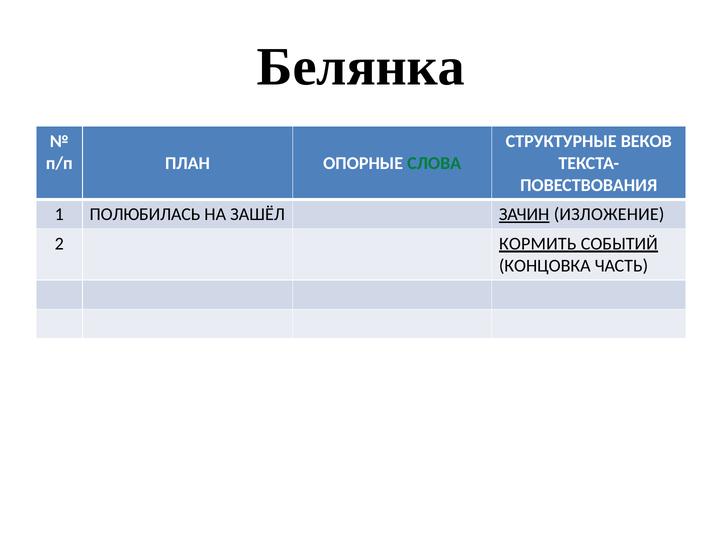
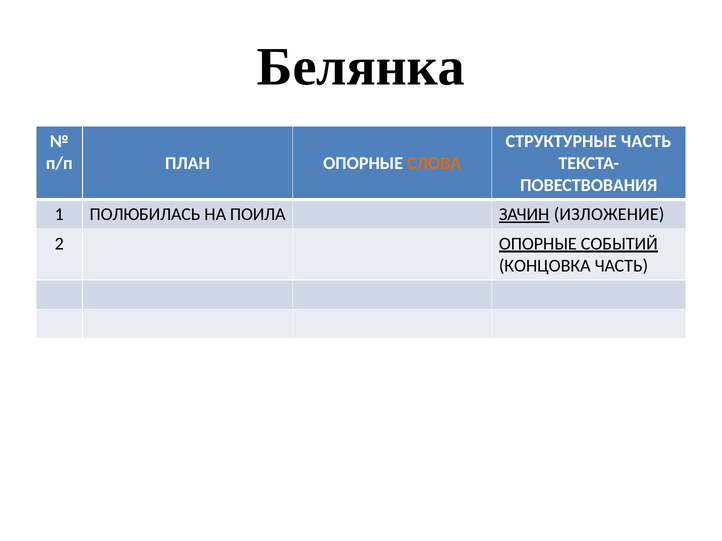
СТРУКТУРНЫЕ ВЕКОВ: ВЕКОВ -> ЧАСТЬ
СЛОВА colour: green -> orange
ЗАШЁЛ: ЗАШЁЛ -> ПОИЛА
2 КОРМИТЬ: КОРМИТЬ -> ОПОРНЫЕ
